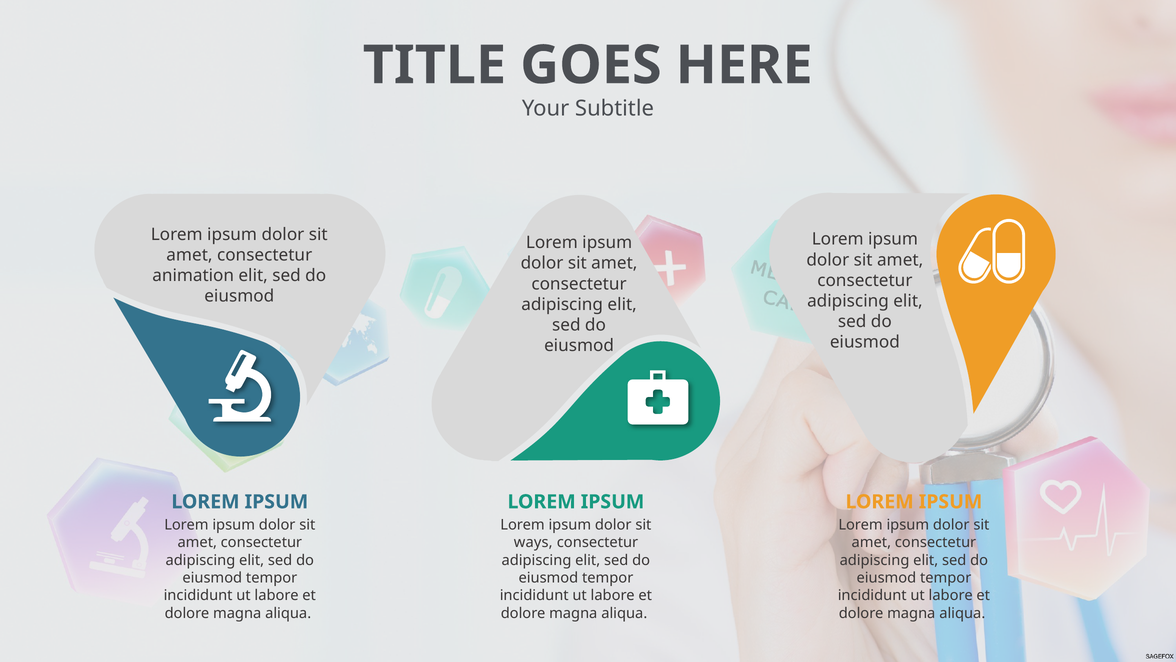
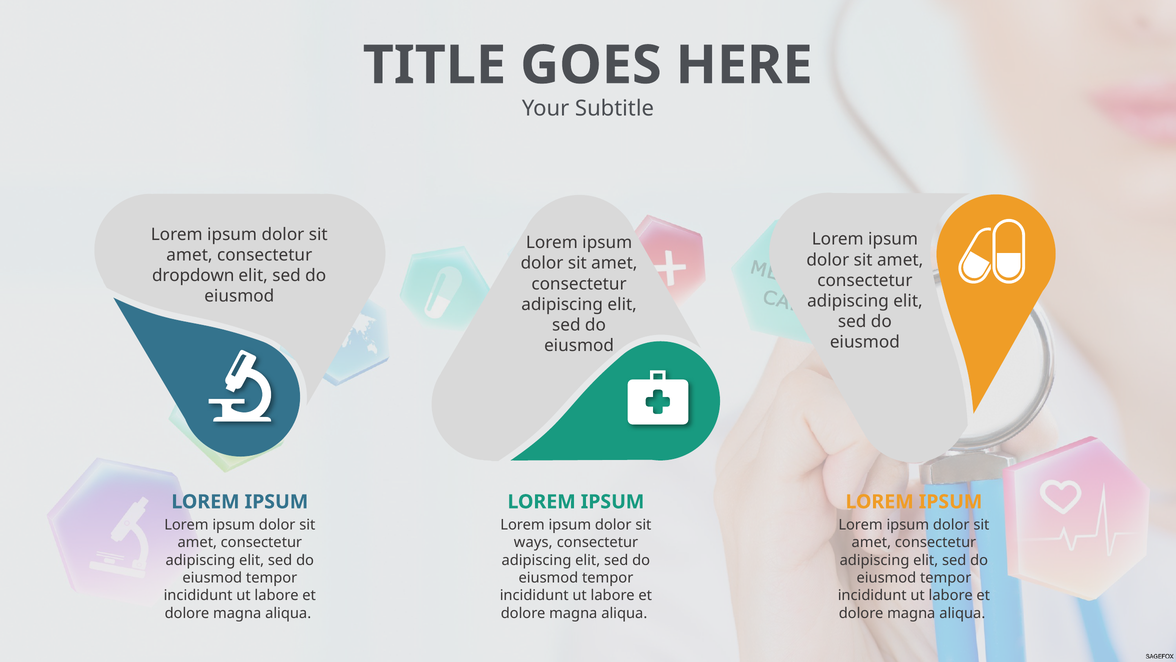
animation: animation -> dropdown
